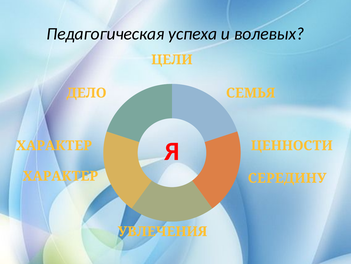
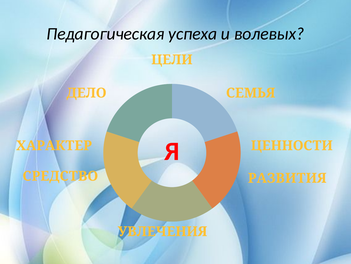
ХАРАКТЕР at (60, 176): ХАРАКТЕР -> СРЕДСТВО
СЕРЕДИНУ: СЕРЕДИНУ -> РАЗВИТИЯ
